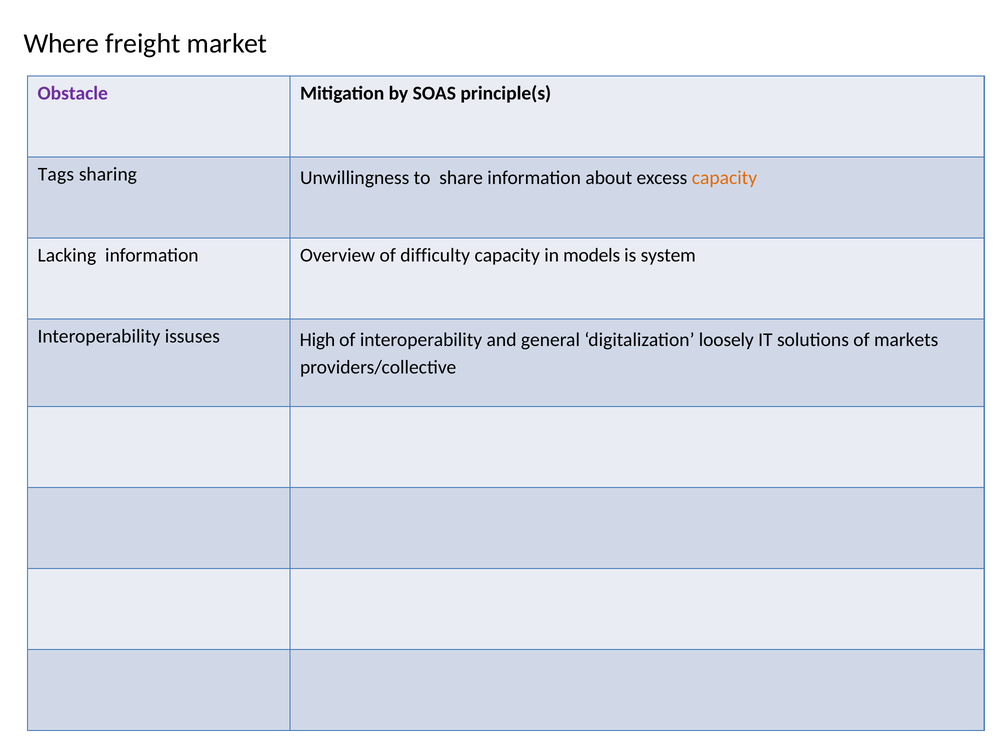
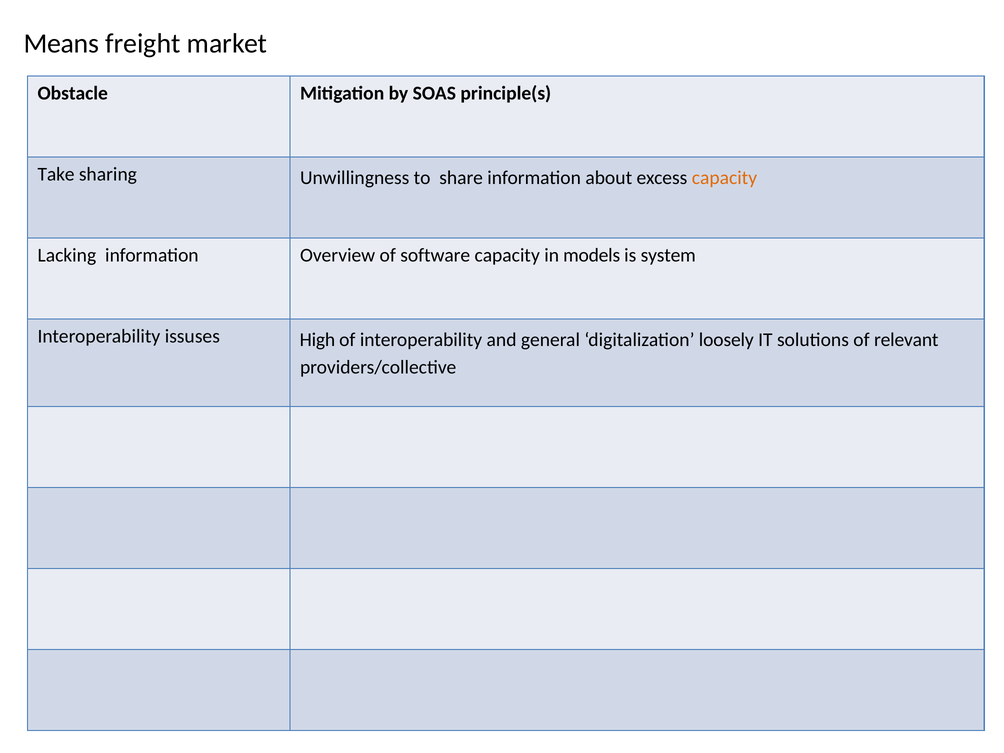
Where: Where -> Means
Obstacle colour: purple -> black
Tags: Tags -> Take
difficulty: difficulty -> software
markets: markets -> relevant
